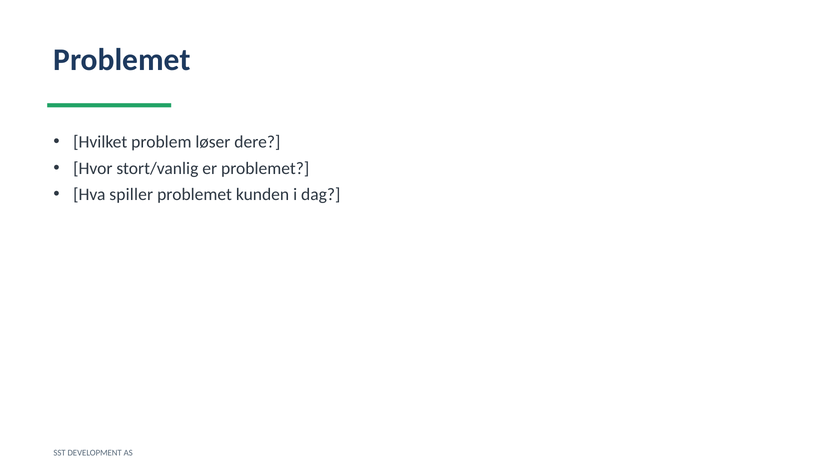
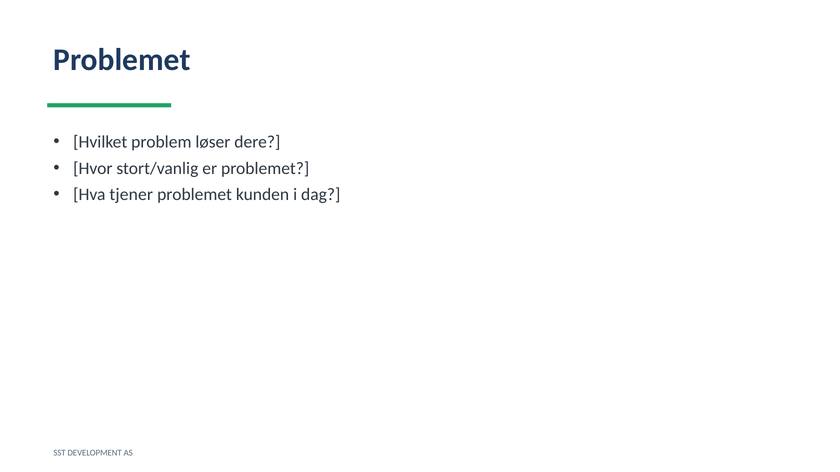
spiller: spiller -> tjener
